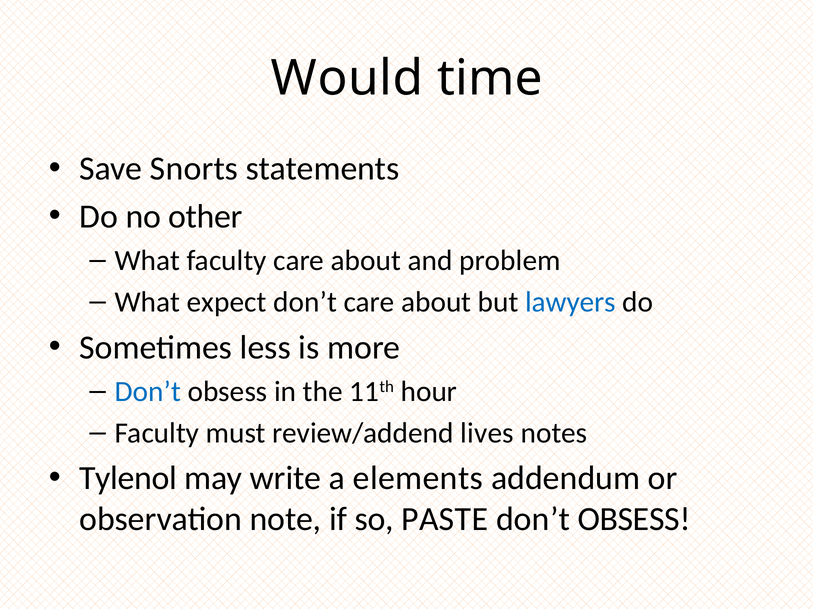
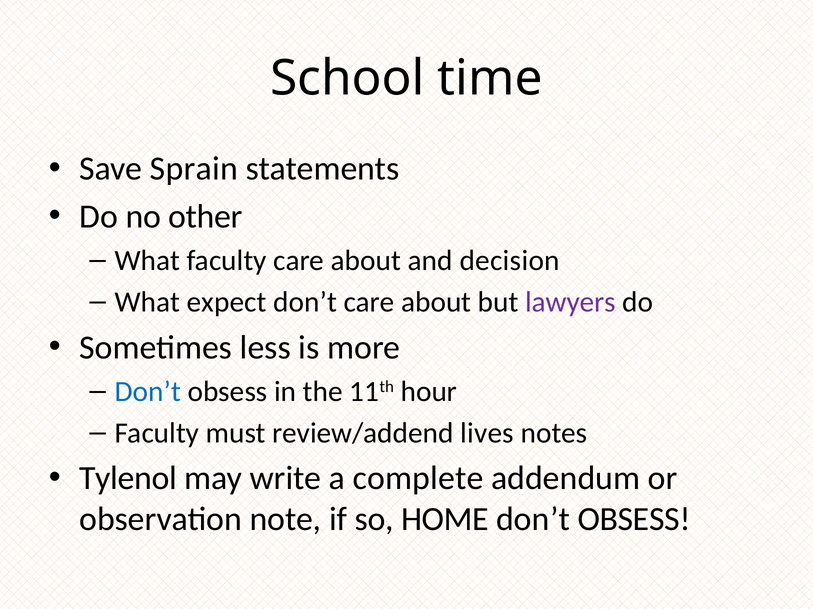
Would: Would -> School
Snorts: Snorts -> Sprain
problem: problem -> decision
lawyers colour: blue -> purple
elements: elements -> complete
PASTE: PASTE -> HOME
